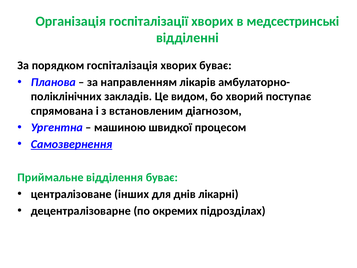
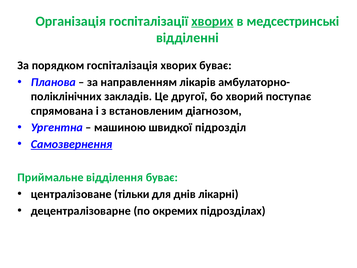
хворих at (212, 21) underline: none -> present
видом: видом -> другої
процесом: процесом -> підрозділ
інших: інших -> тільки
